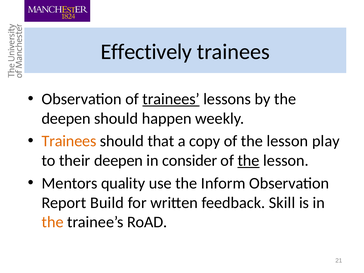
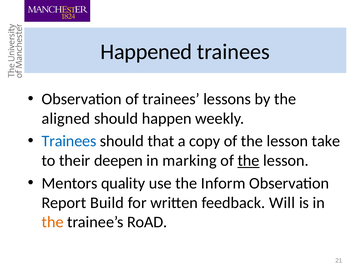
Effectively: Effectively -> Happened
trainees at (171, 99) underline: present -> none
deepen at (66, 118): deepen -> aligned
Trainees at (69, 141) colour: orange -> blue
play: play -> take
consider: consider -> marking
Skill: Skill -> Will
